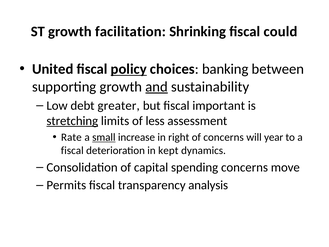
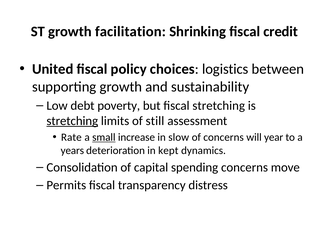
could: could -> credit
policy underline: present -> none
banking: banking -> logistics
and underline: present -> none
greater: greater -> poverty
fiscal important: important -> stretching
less: less -> still
right: right -> slow
fiscal at (72, 150): fiscal -> years
analysis: analysis -> distress
